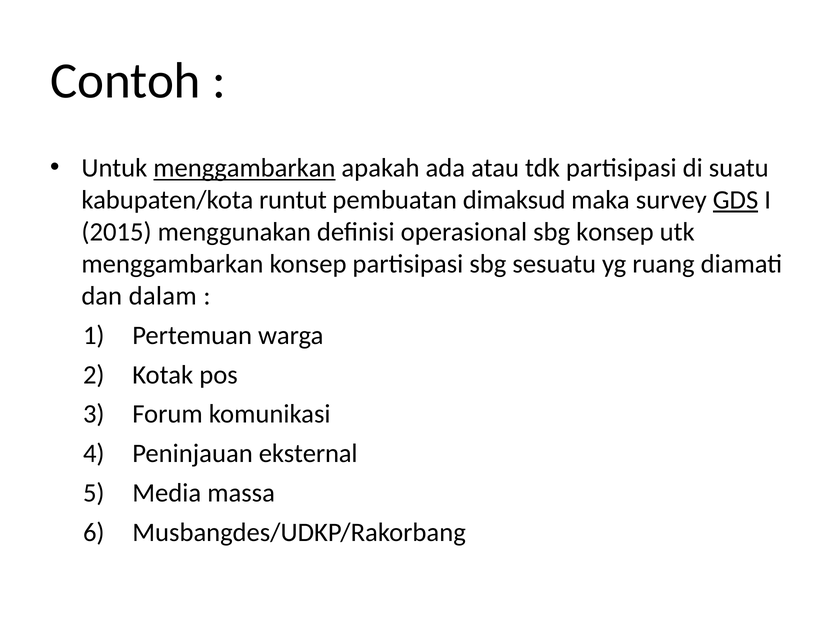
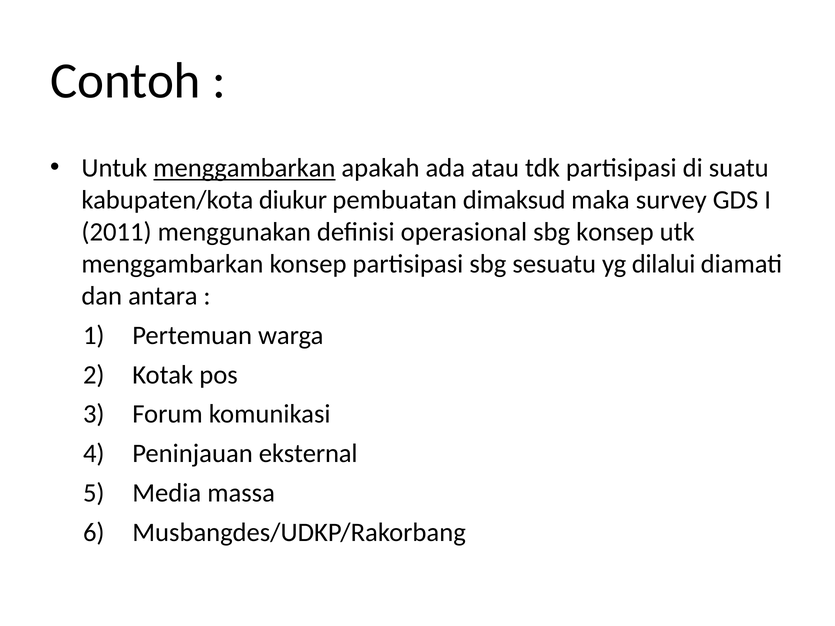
runtut: runtut -> diukur
GDS underline: present -> none
2015: 2015 -> 2011
ruang: ruang -> dilalui
dalam: dalam -> antara
